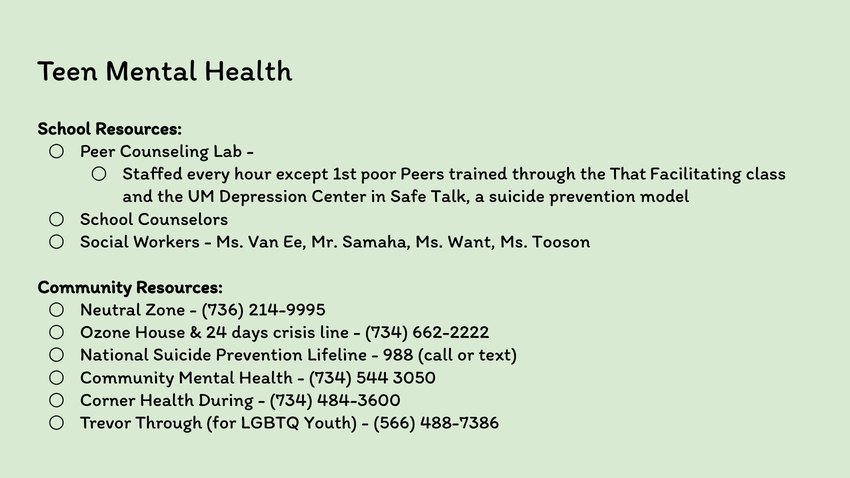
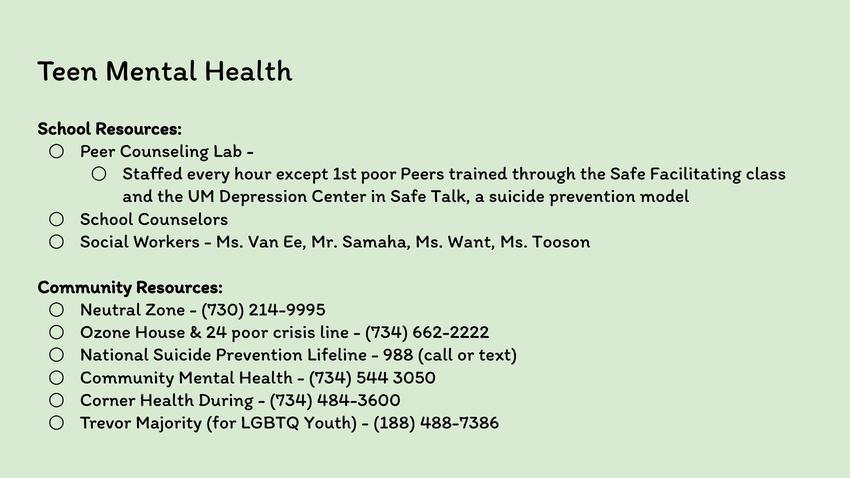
the That: That -> Safe
736: 736 -> 730
24 days: days -> poor
Trevor Through: Through -> Majority
566: 566 -> 188
